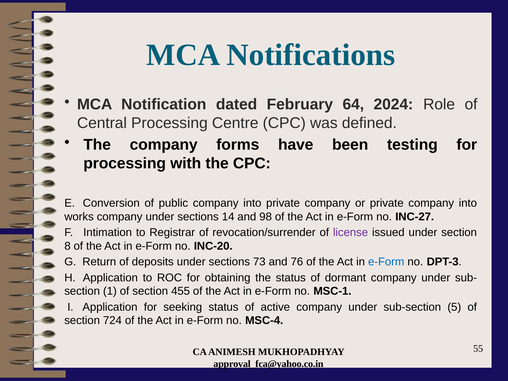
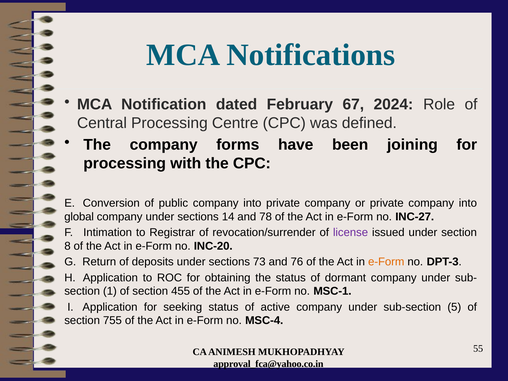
64: 64 -> 67
testing: testing -> joining
works: works -> global
98: 98 -> 78
e-Form at (386, 262) colour: blue -> orange
724: 724 -> 755
